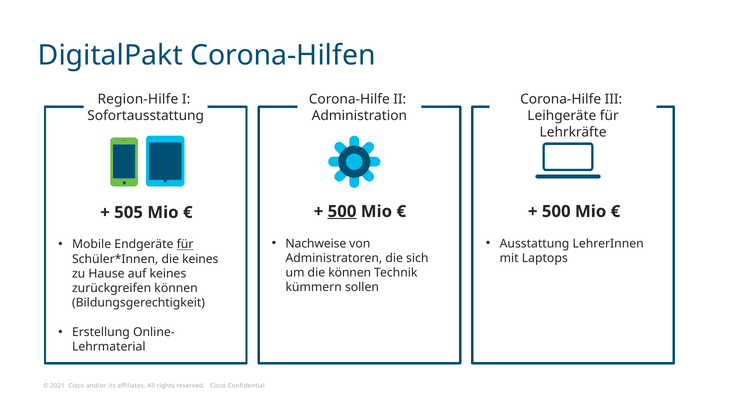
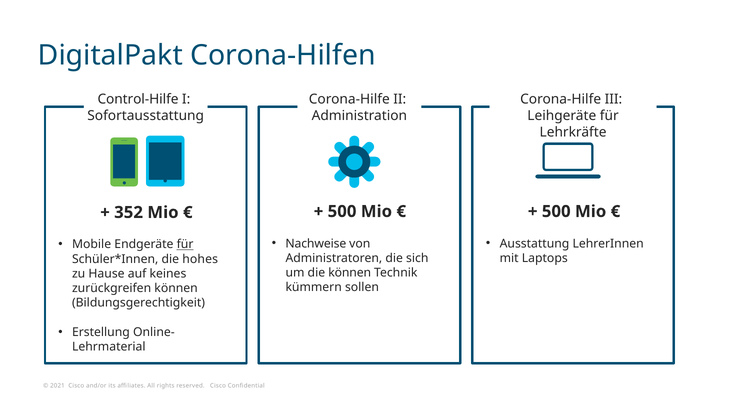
Region-Hilfe: Region-Hilfe -> Control-Hilfe
500 at (342, 212) underline: present -> none
505: 505 -> 352
die keines: keines -> hohes
